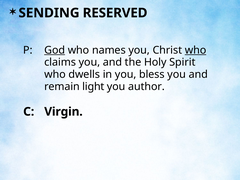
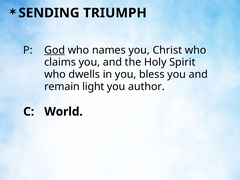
RESERVED: RESERVED -> TRIUMPH
who at (196, 50) underline: present -> none
Virgin: Virgin -> World
